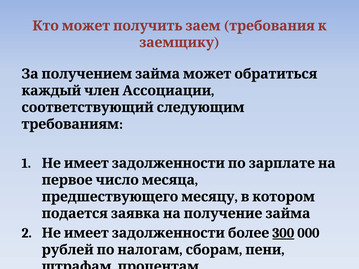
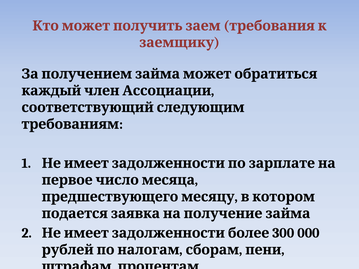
300 underline: present -> none
